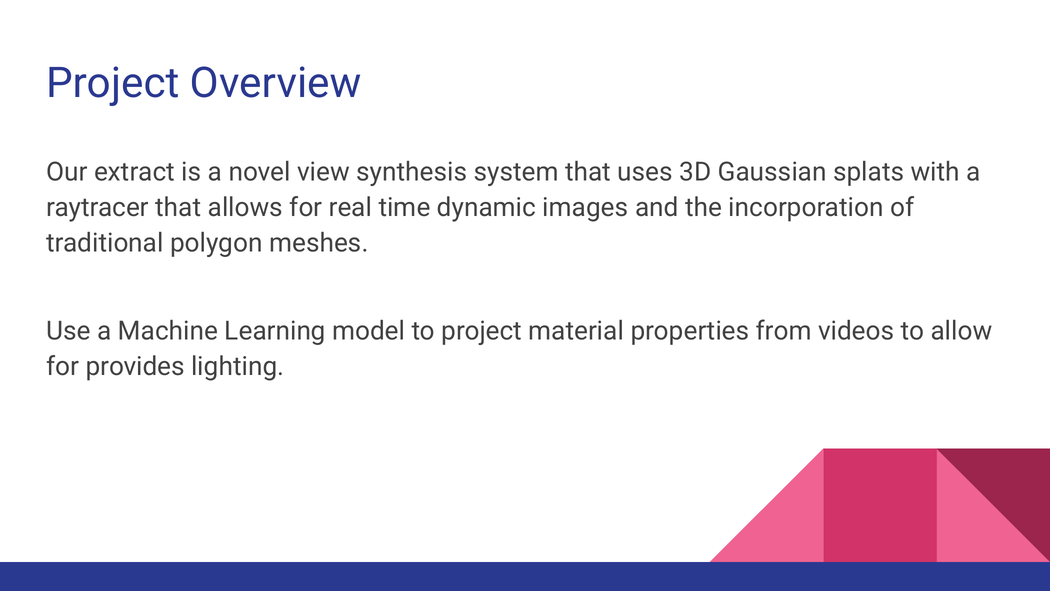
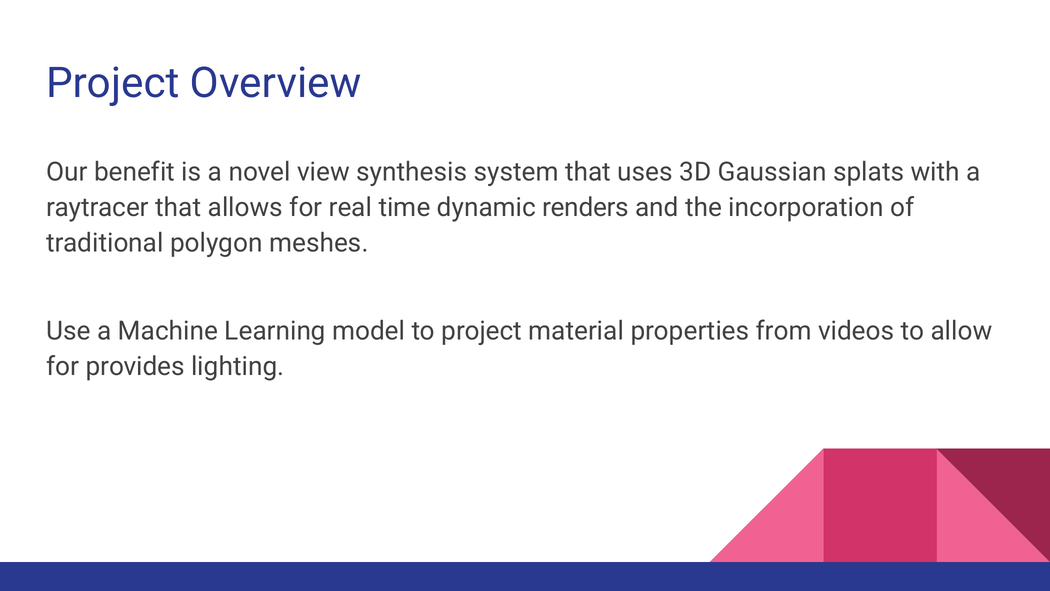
extract: extract -> benefit
images: images -> renders
